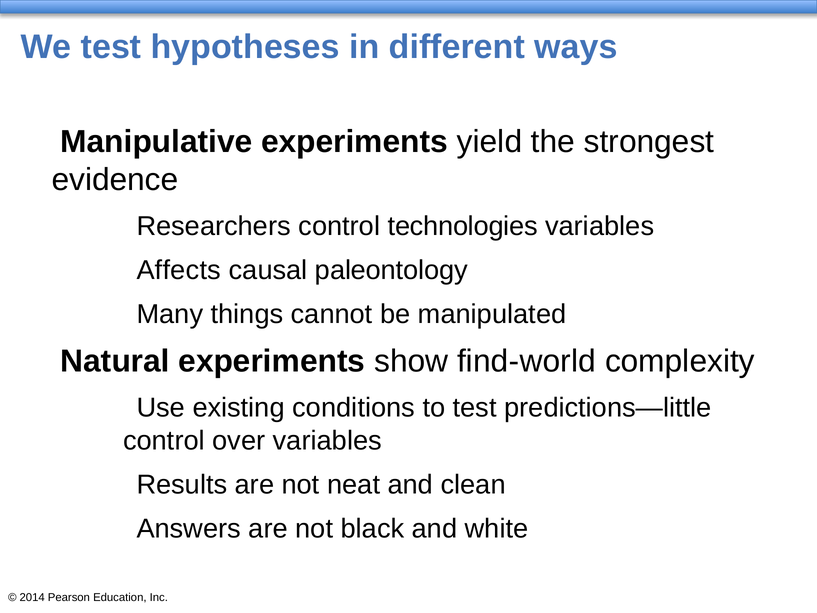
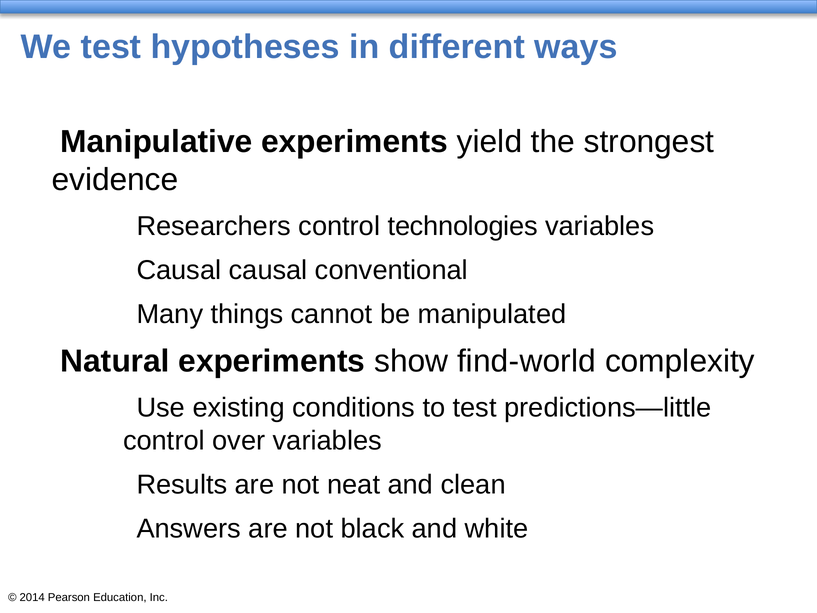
Affects at (179, 270): Affects -> Causal
paleontology: paleontology -> conventional
